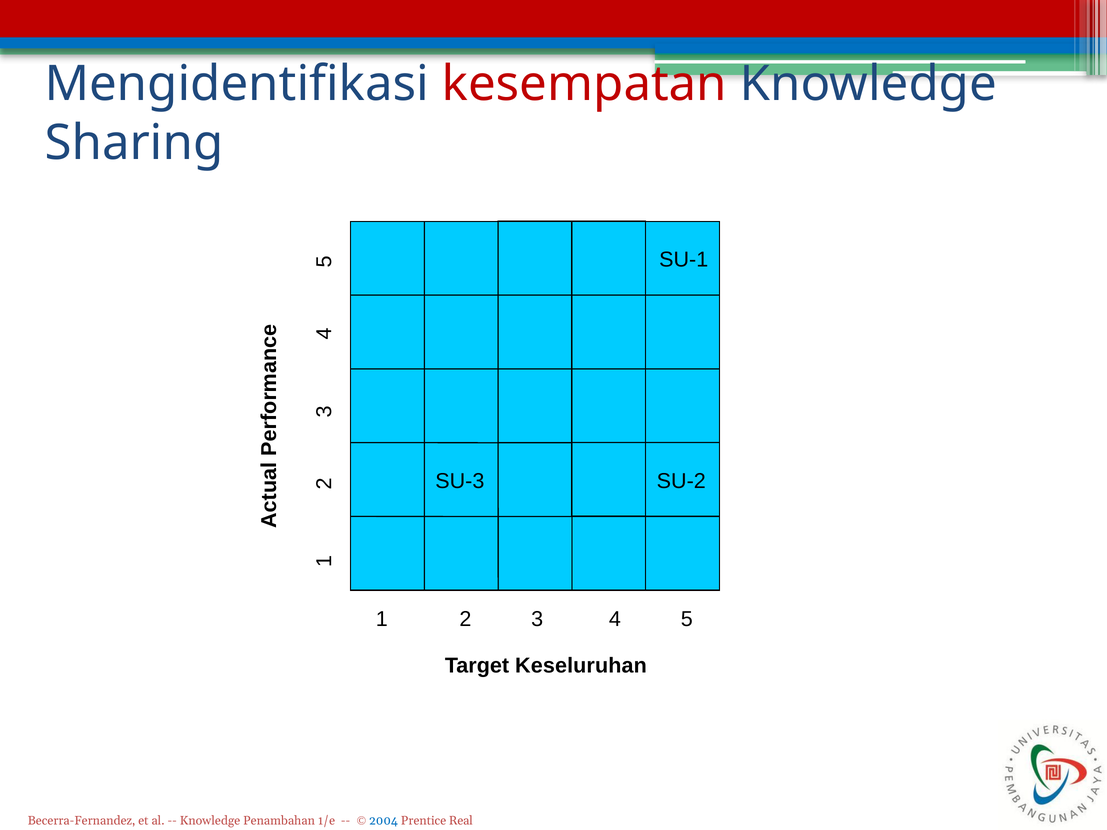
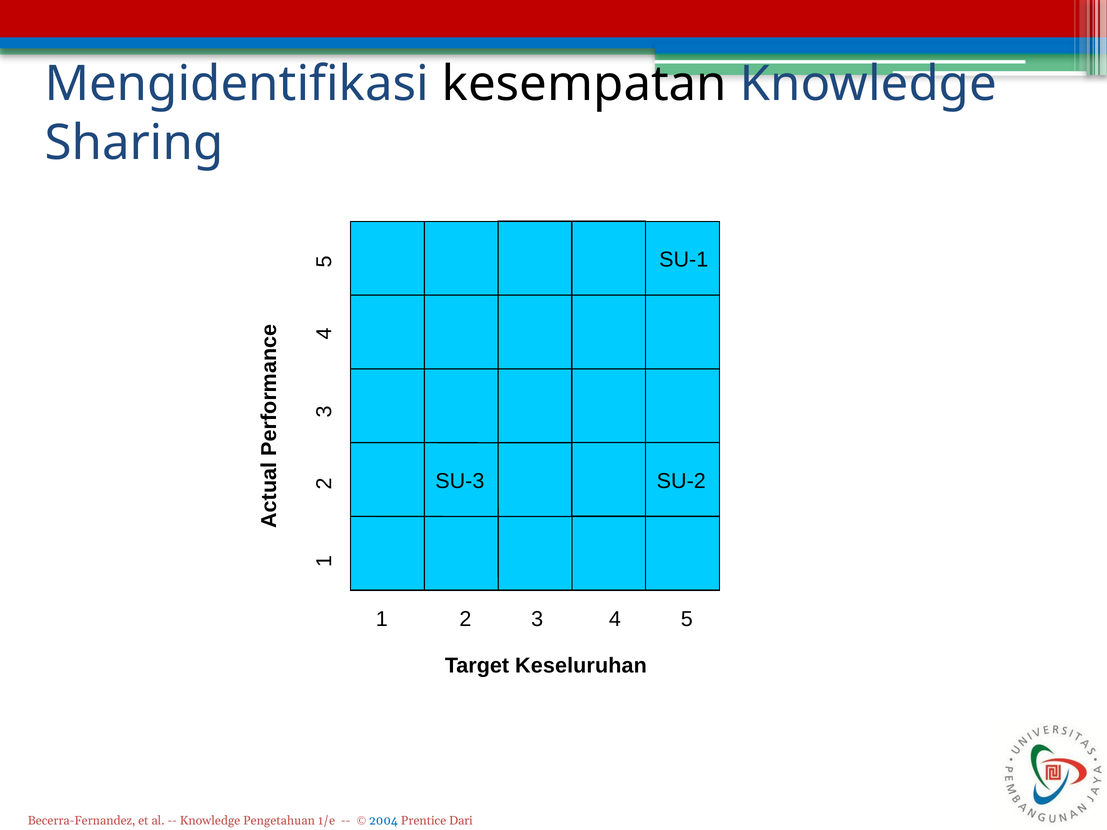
kesempatan colour: red -> black
Penambahan: Penambahan -> Pengetahuan
Real: Real -> Dari
